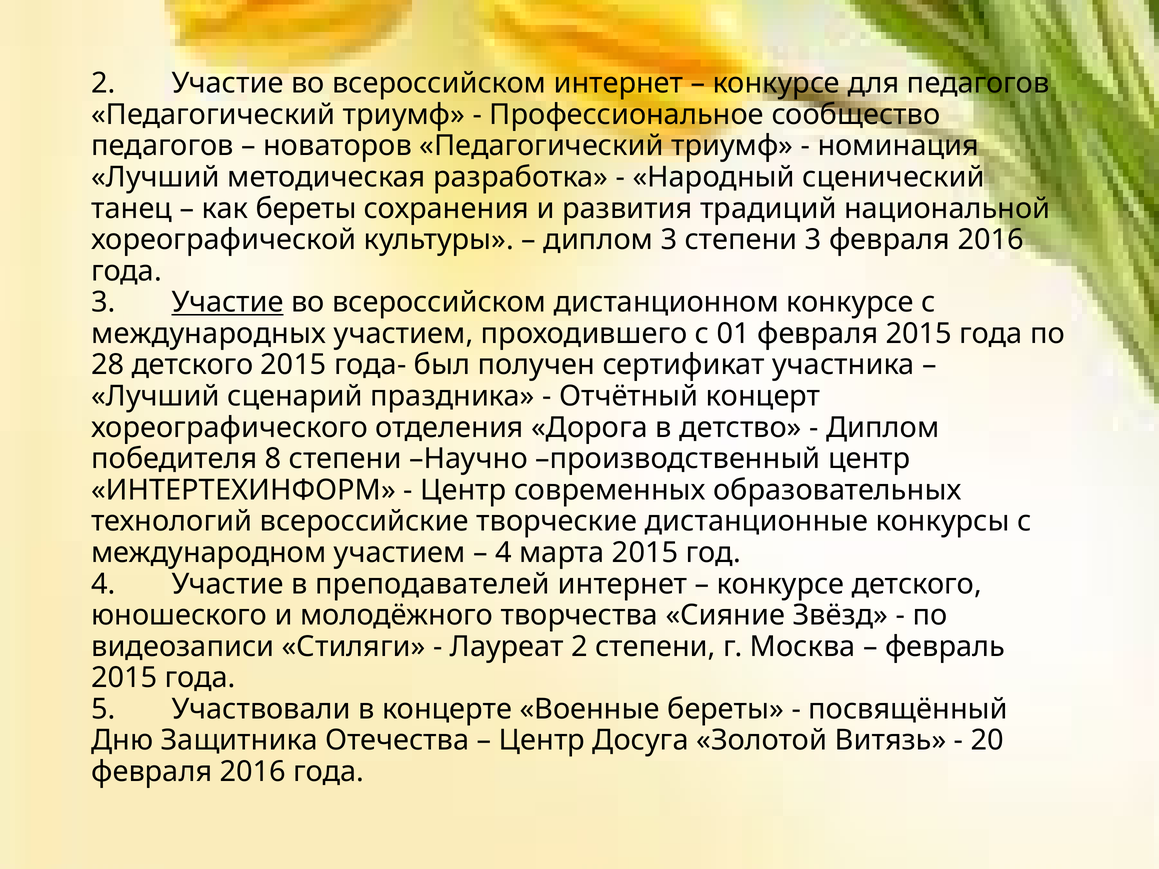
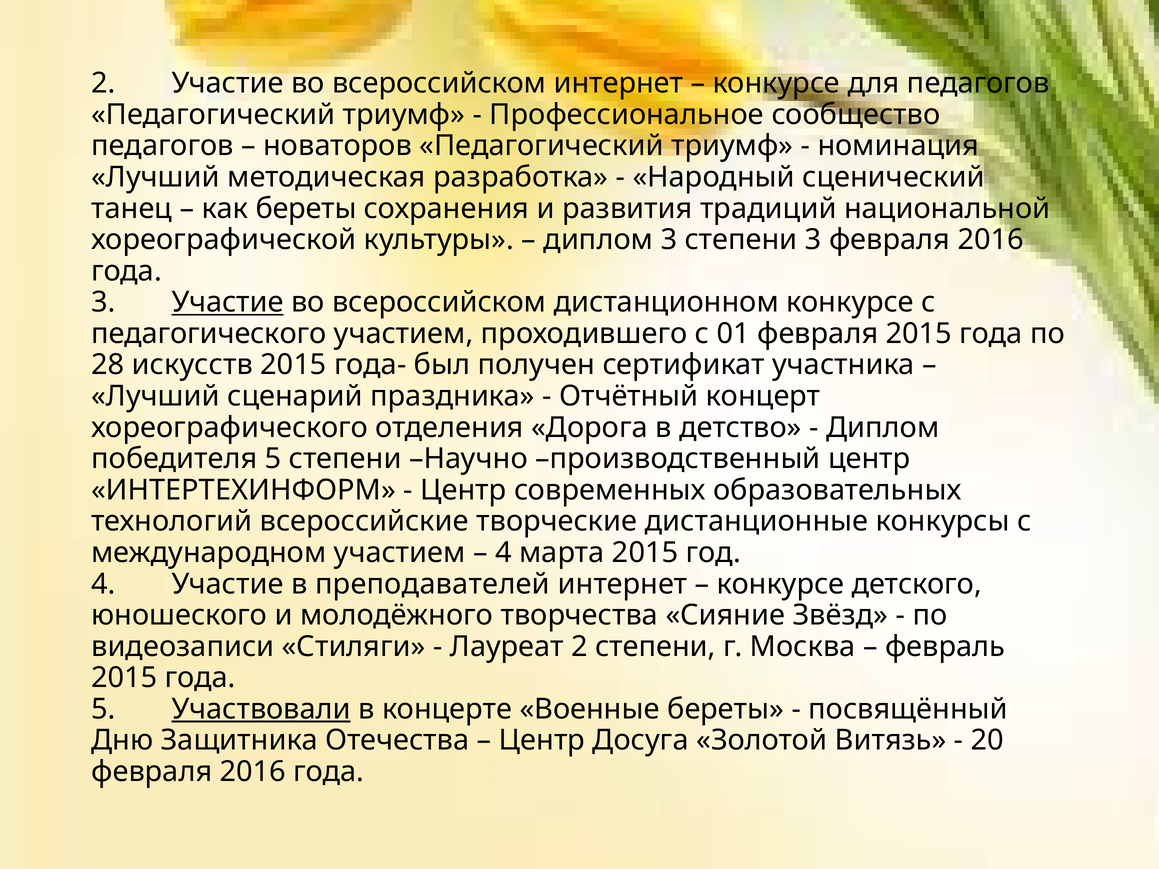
международных: международных -> педагогического
28 детского: детского -> искусств
победителя 8: 8 -> 5
Участвовали underline: none -> present
